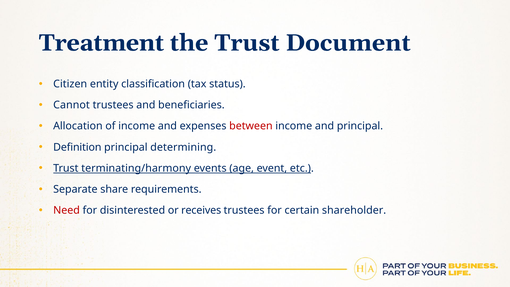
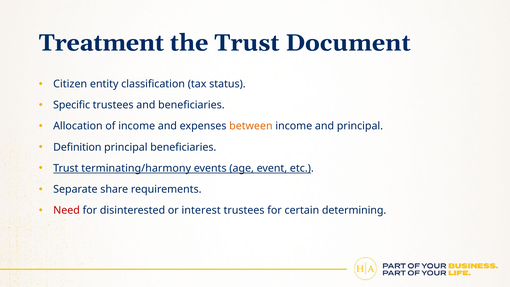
Cannot: Cannot -> Specific
between colour: red -> orange
principal determining: determining -> beneficiaries
receives: receives -> interest
shareholder: shareholder -> determining
